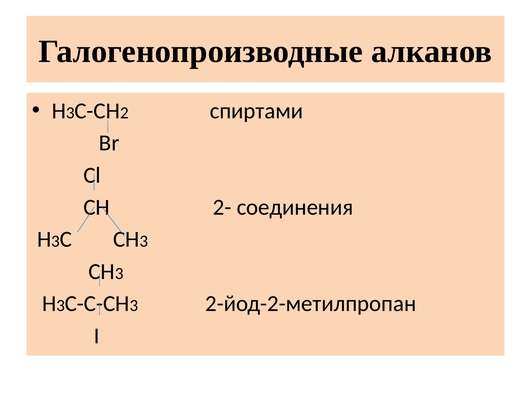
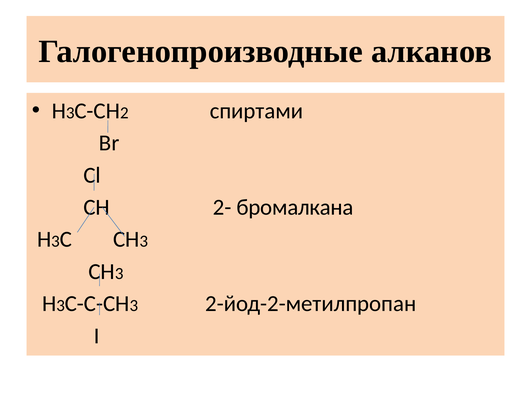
соединения: соединения -> бромалкана
